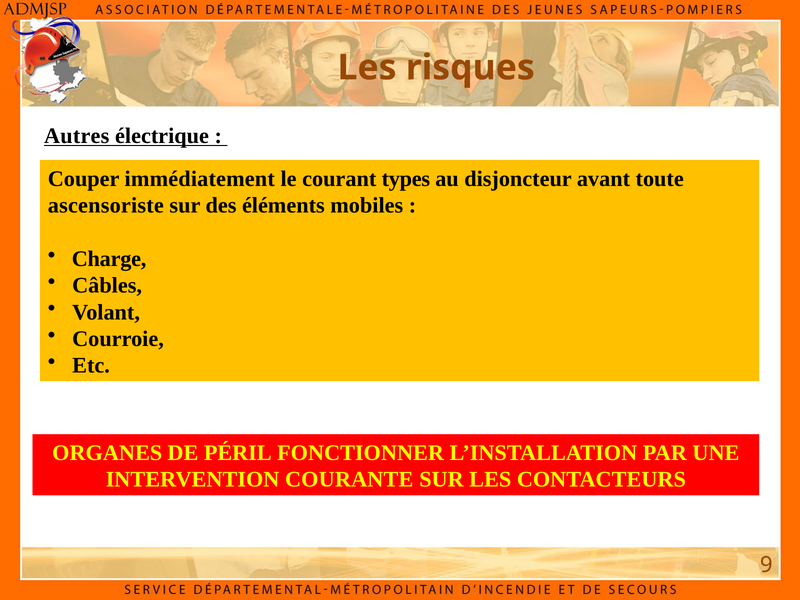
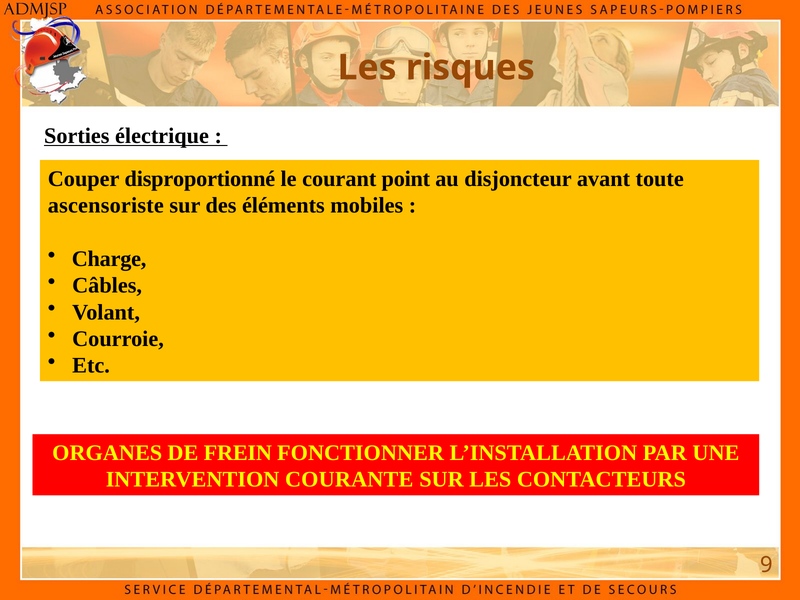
Autres: Autres -> Sorties
immédiatement: immédiatement -> disproportionné
types: types -> point
PÉRIL: PÉRIL -> FREIN
